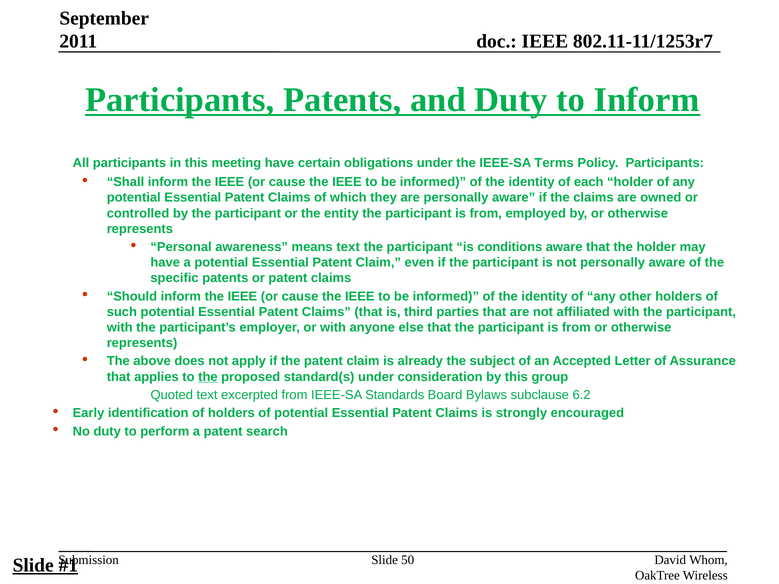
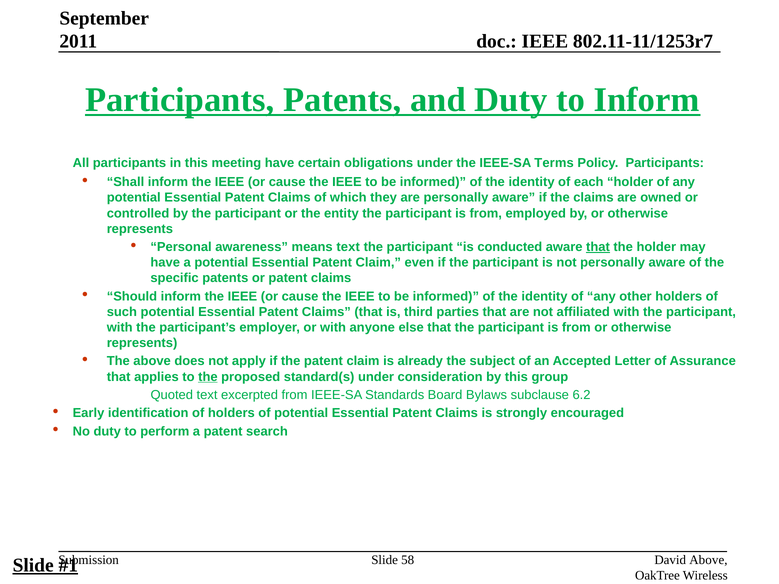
conditions: conditions -> conducted
that at (598, 247) underline: none -> present
50: 50 -> 58
David Whom: Whom -> Above
